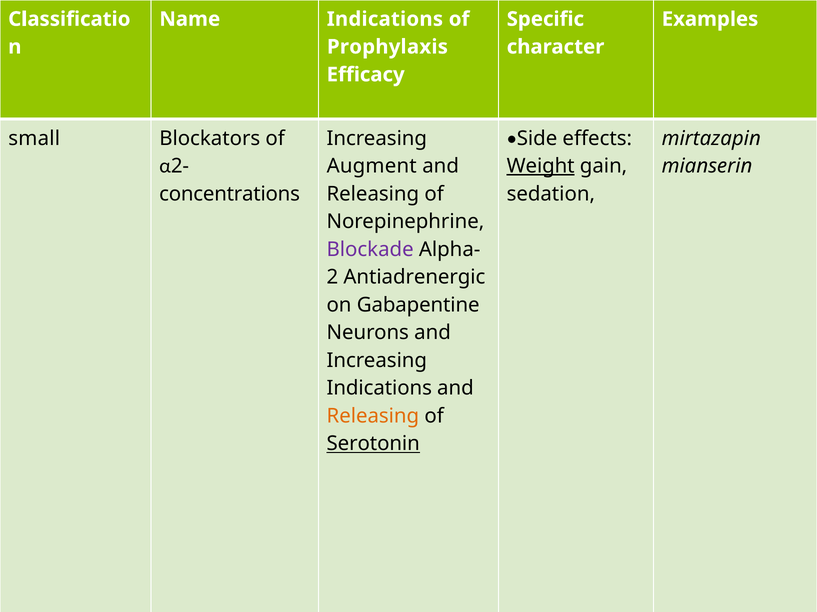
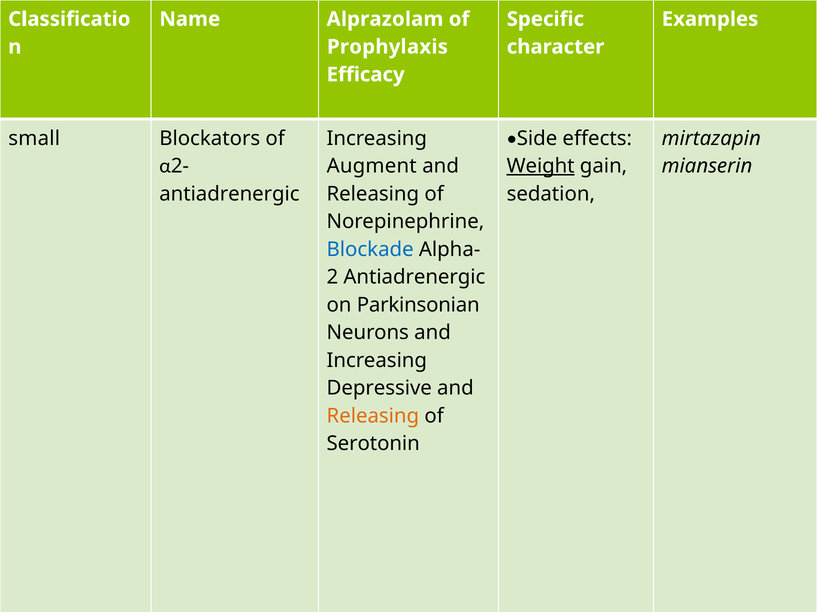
Name Indications: Indications -> Alprazolam
concentrations at (230, 194): concentrations -> antiadrenergic
Blockade colour: purple -> blue
Gabapentine: Gabapentine -> Parkinsonian
Indications at (379, 389): Indications -> Depressive
Serotonin underline: present -> none
